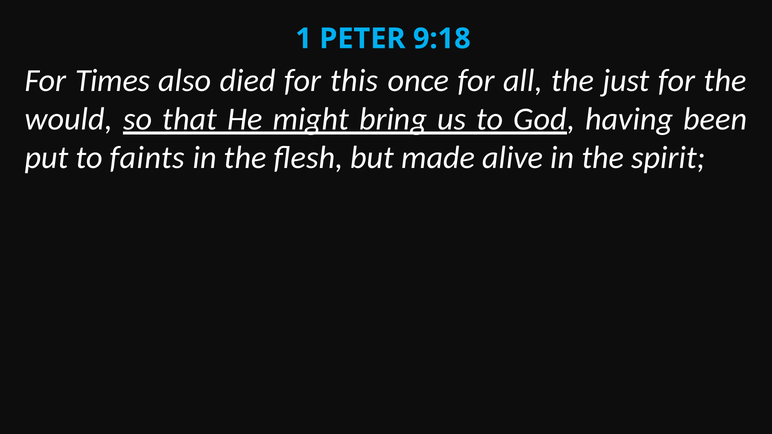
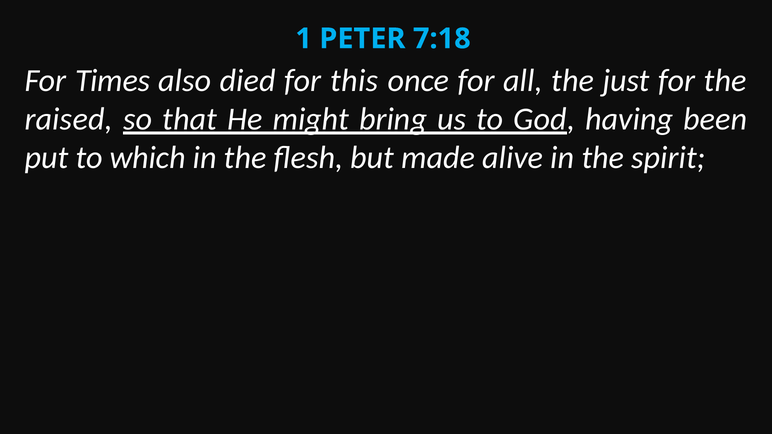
9:18: 9:18 -> 7:18
would: would -> raised
faints: faints -> which
